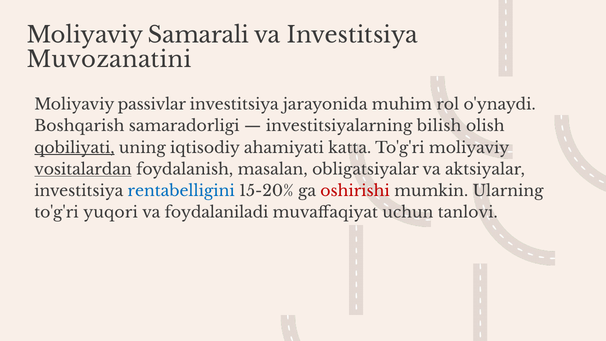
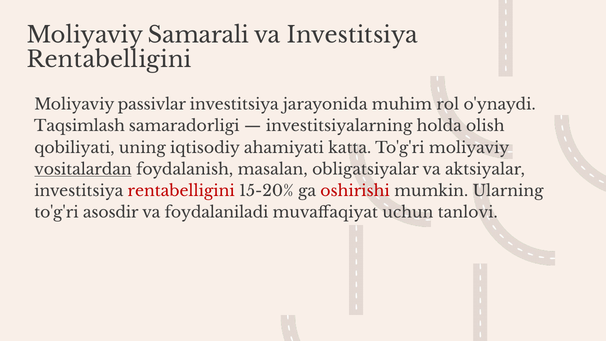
Muvozanatini at (109, 60): Muvozanatini -> Rentabelligini
Boshqarish: Boshqarish -> Taqsimlash
bilish: bilish -> holda
qobiliyati underline: present -> none
rentabelligini at (181, 191) colour: blue -> red
yuqori: yuqori -> asosdir
